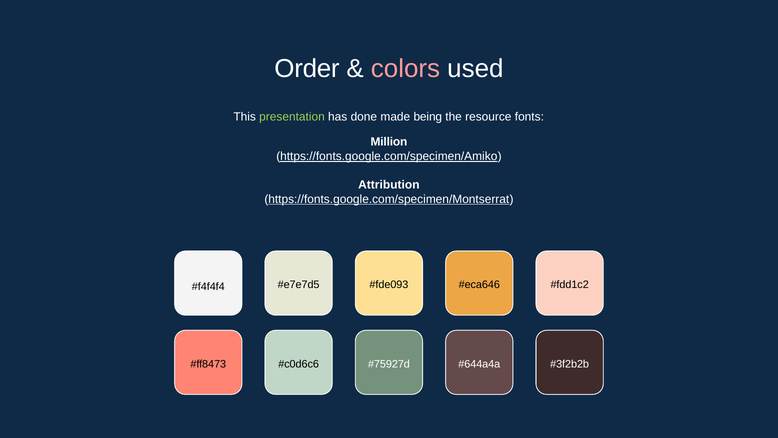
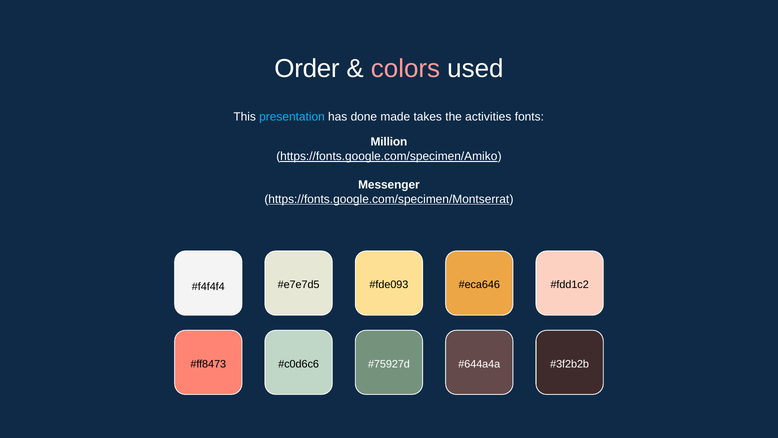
presentation colour: light green -> light blue
being: being -> takes
resource: resource -> activities
Attribution: Attribution -> Messenger
